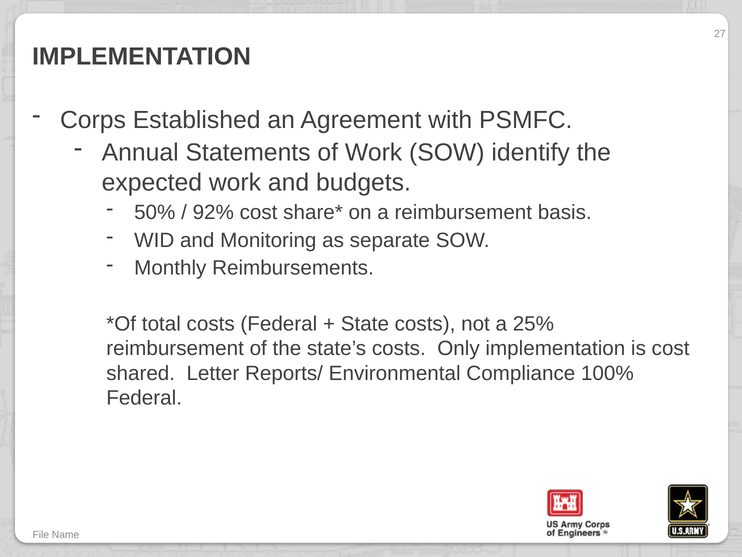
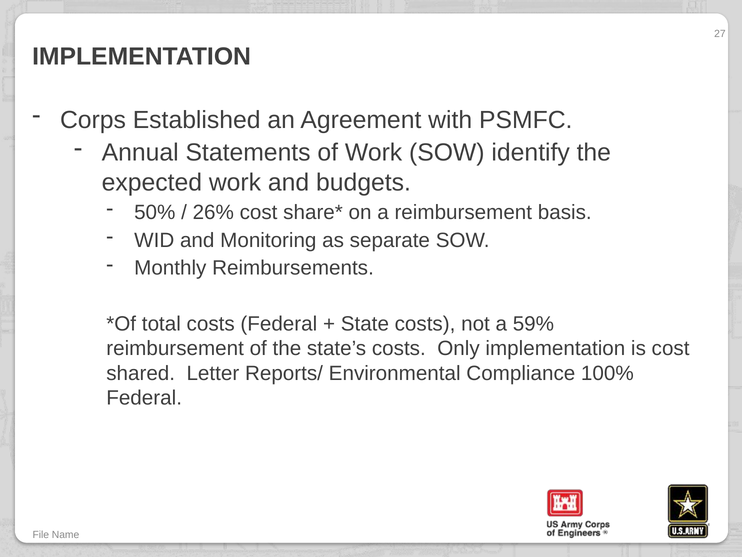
92%: 92% -> 26%
25%: 25% -> 59%
